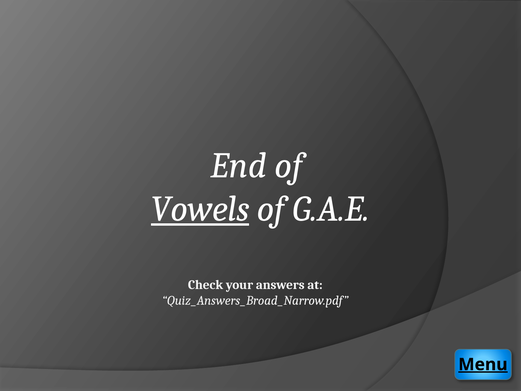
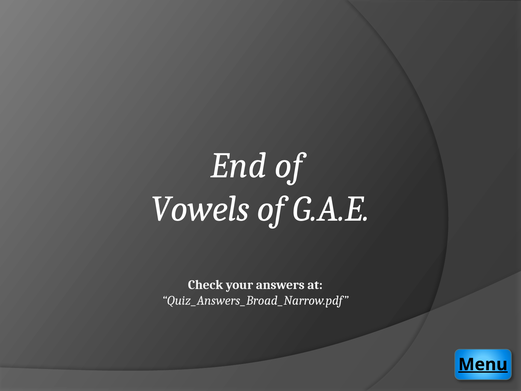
Vowels underline: present -> none
